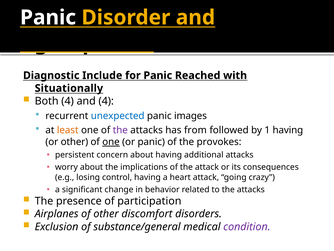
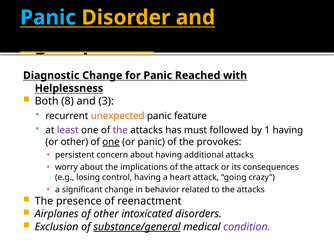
Panic at (48, 17) colour: white -> light blue
Diagnostic Include: Include -> Change
Situationally: Situationally -> Helplessness
Both 4: 4 -> 8
and 4: 4 -> 3
unexpected colour: blue -> orange
images: images -> feature
least colour: orange -> purple
from: from -> must
participation: participation -> reenactment
discomfort: discomfort -> intoxicated
substance/general underline: none -> present
